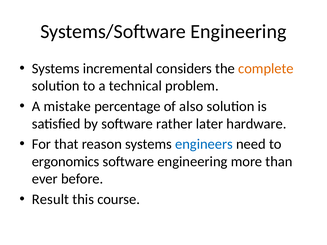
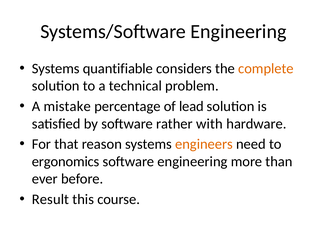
incremental: incremental -> quantifiable
also: also -> lead
later: later -> with
engineers colour: blue -> orange
